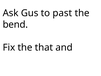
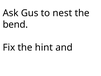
past: past -> nest
that: that -> hint
